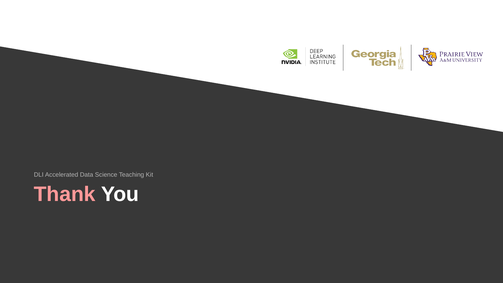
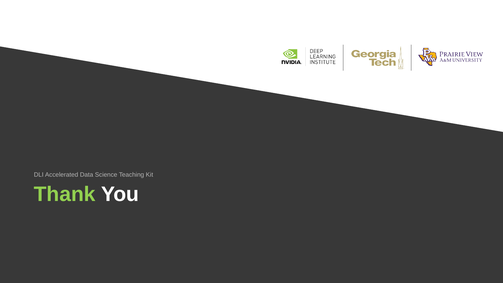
Thank colour: pink -> light green
